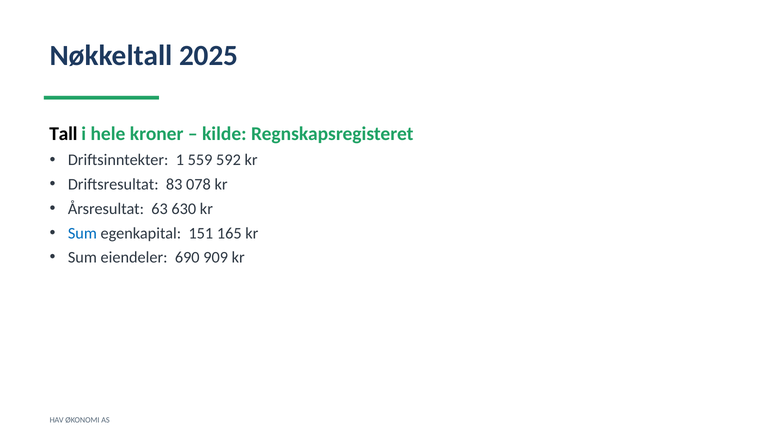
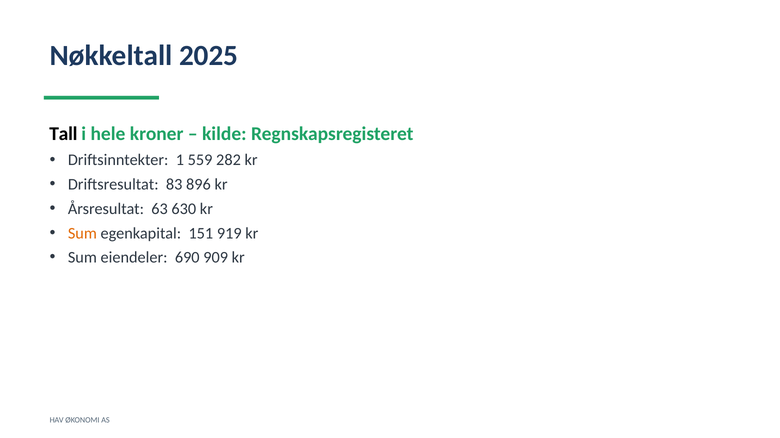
592: 592 -> 282
078: 078 -> 896
Sum at (82, 234) colour: blue -> orange
165: 165 -> 919
